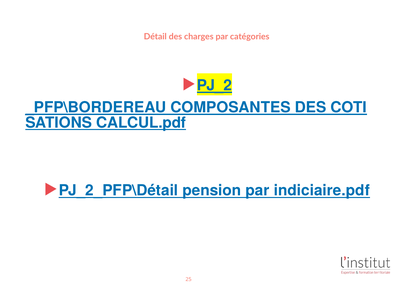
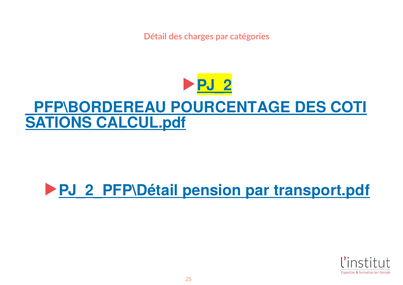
COMPOSANTES: COMPOSANTES -> POURCENTAGE
indiciaire.pdf: indiciaire.pdf -> transport.pdf
